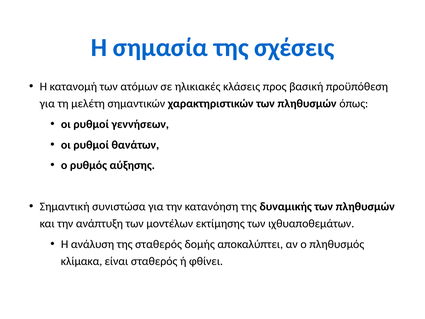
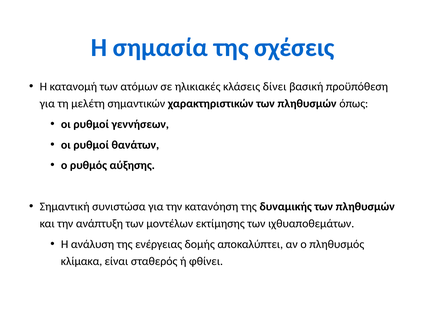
προς: προς -> δίνει
της σταθερός: σταθερός -> ενέργειας
